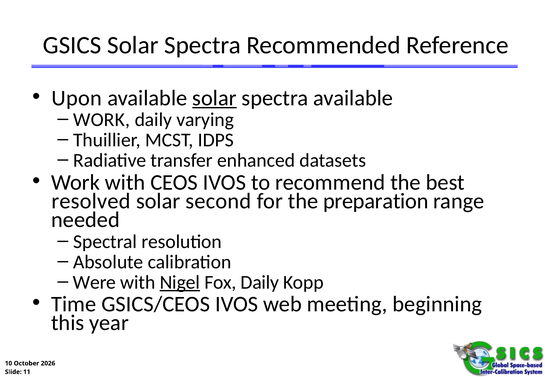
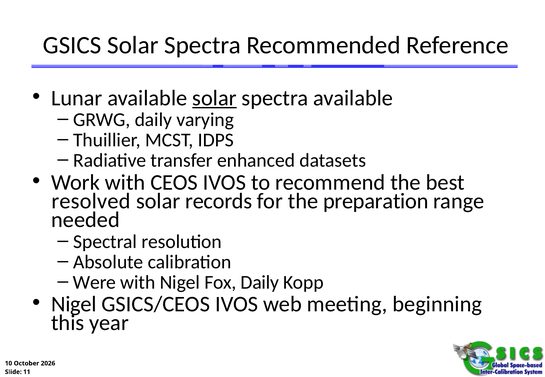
Upon: Upon -> Lunar
WORK at (102, 120): WORK -> GRWG
second: second -> records
Nigel at (180, 283) underline: present -> none
Time at (74, 304): Time -> Nigel
